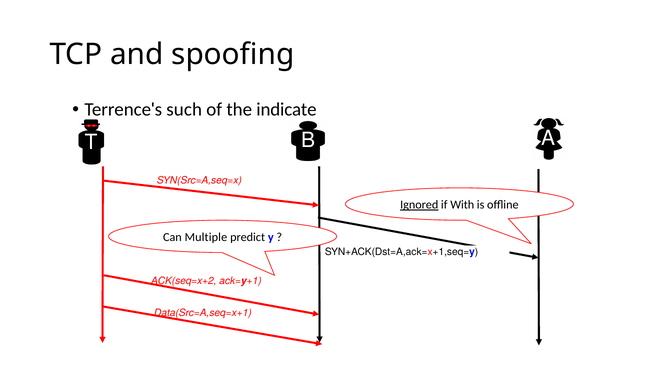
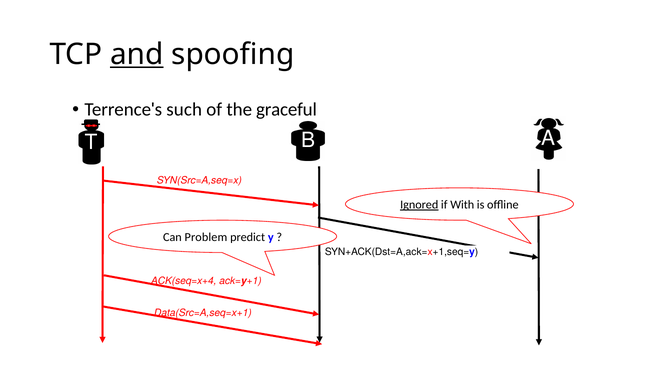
and underline: none -> present
indicate: indicate -> graceful
Multiple: Multiple -> Problem
ACK(seq=x+2: ACK(seq=x+2 -> ACK(seq=x+4
